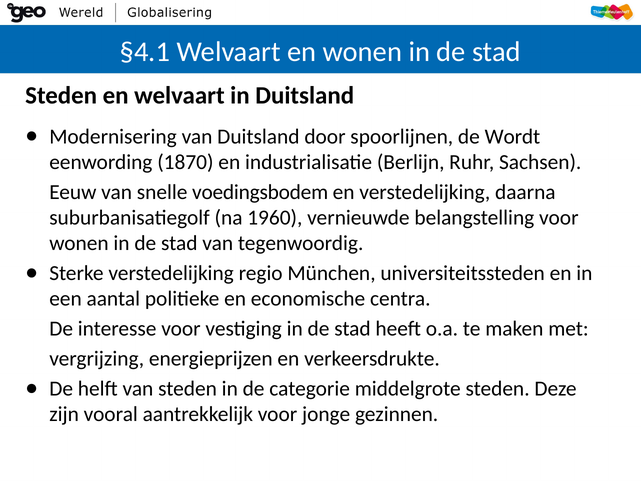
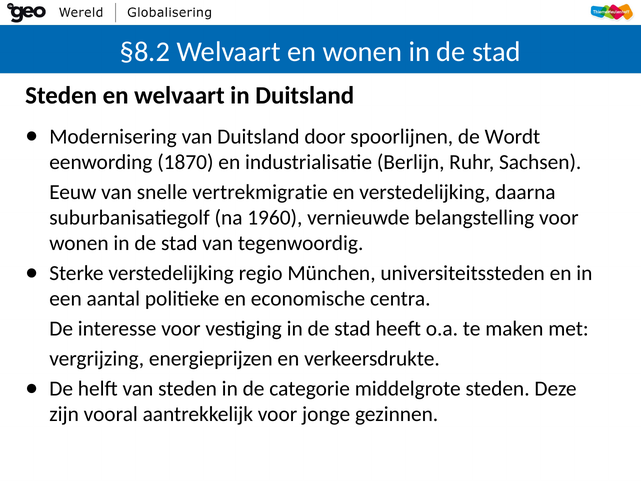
§4.1: §4.1 -> §8.2
voedingsbodem: voedingsbodem -> vertrekmigratie
